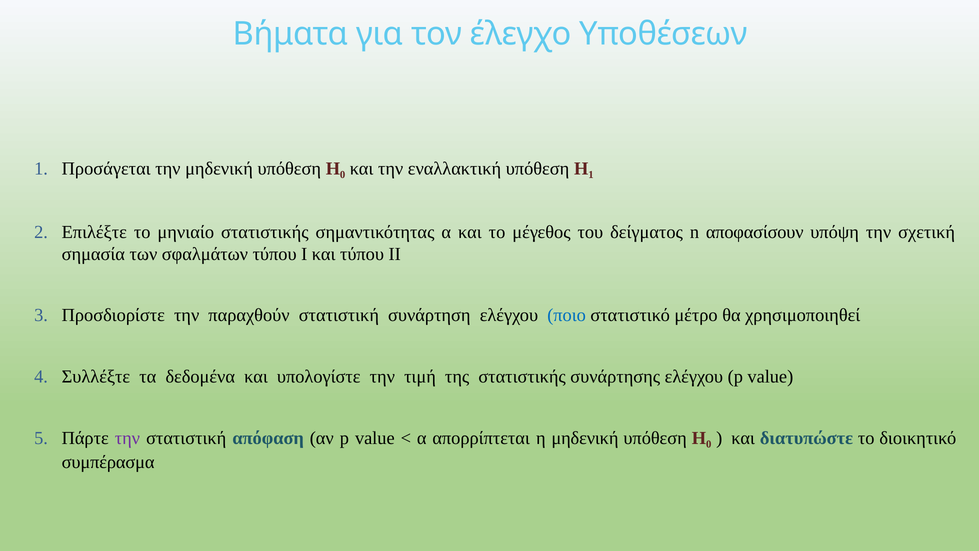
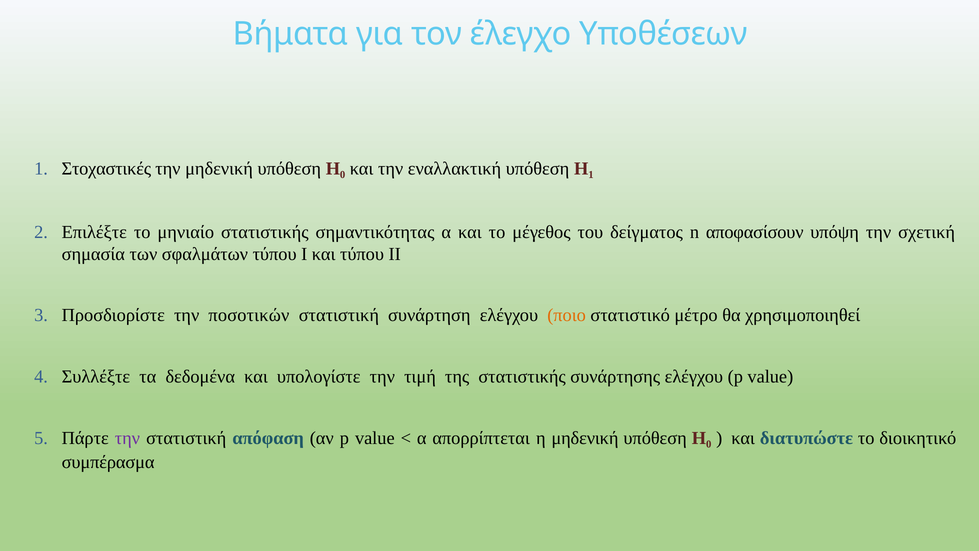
Προσάγεται: Προσάγεται -> Στοχαστικές
παραχθούν: παραχθούν -> ποσοτικών
ποιο colour: blue -> orange
